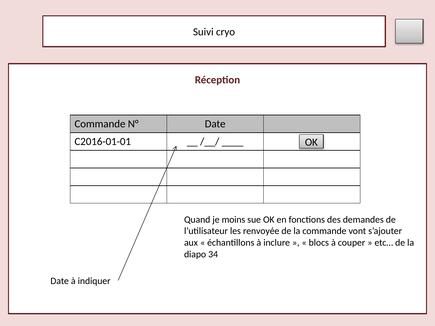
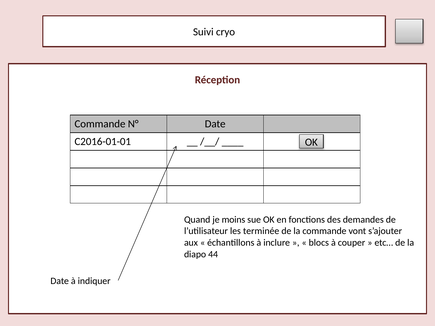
renvoyée: renvoyée -> terminée
34: 34 -> 44
